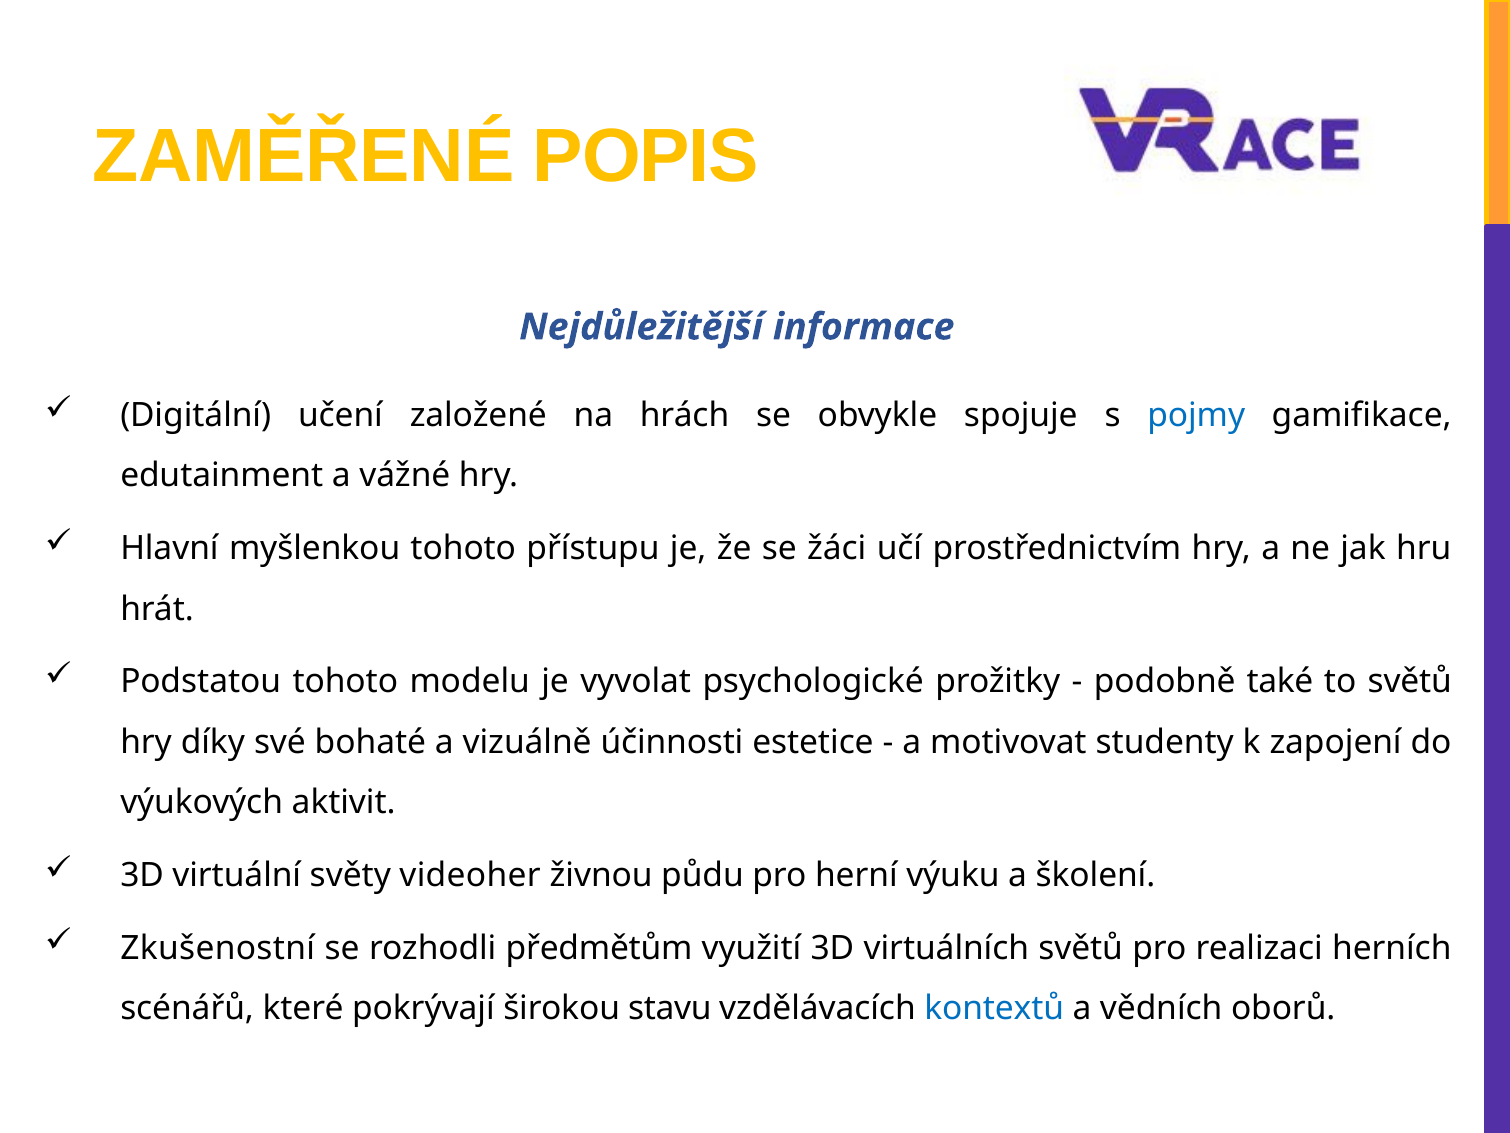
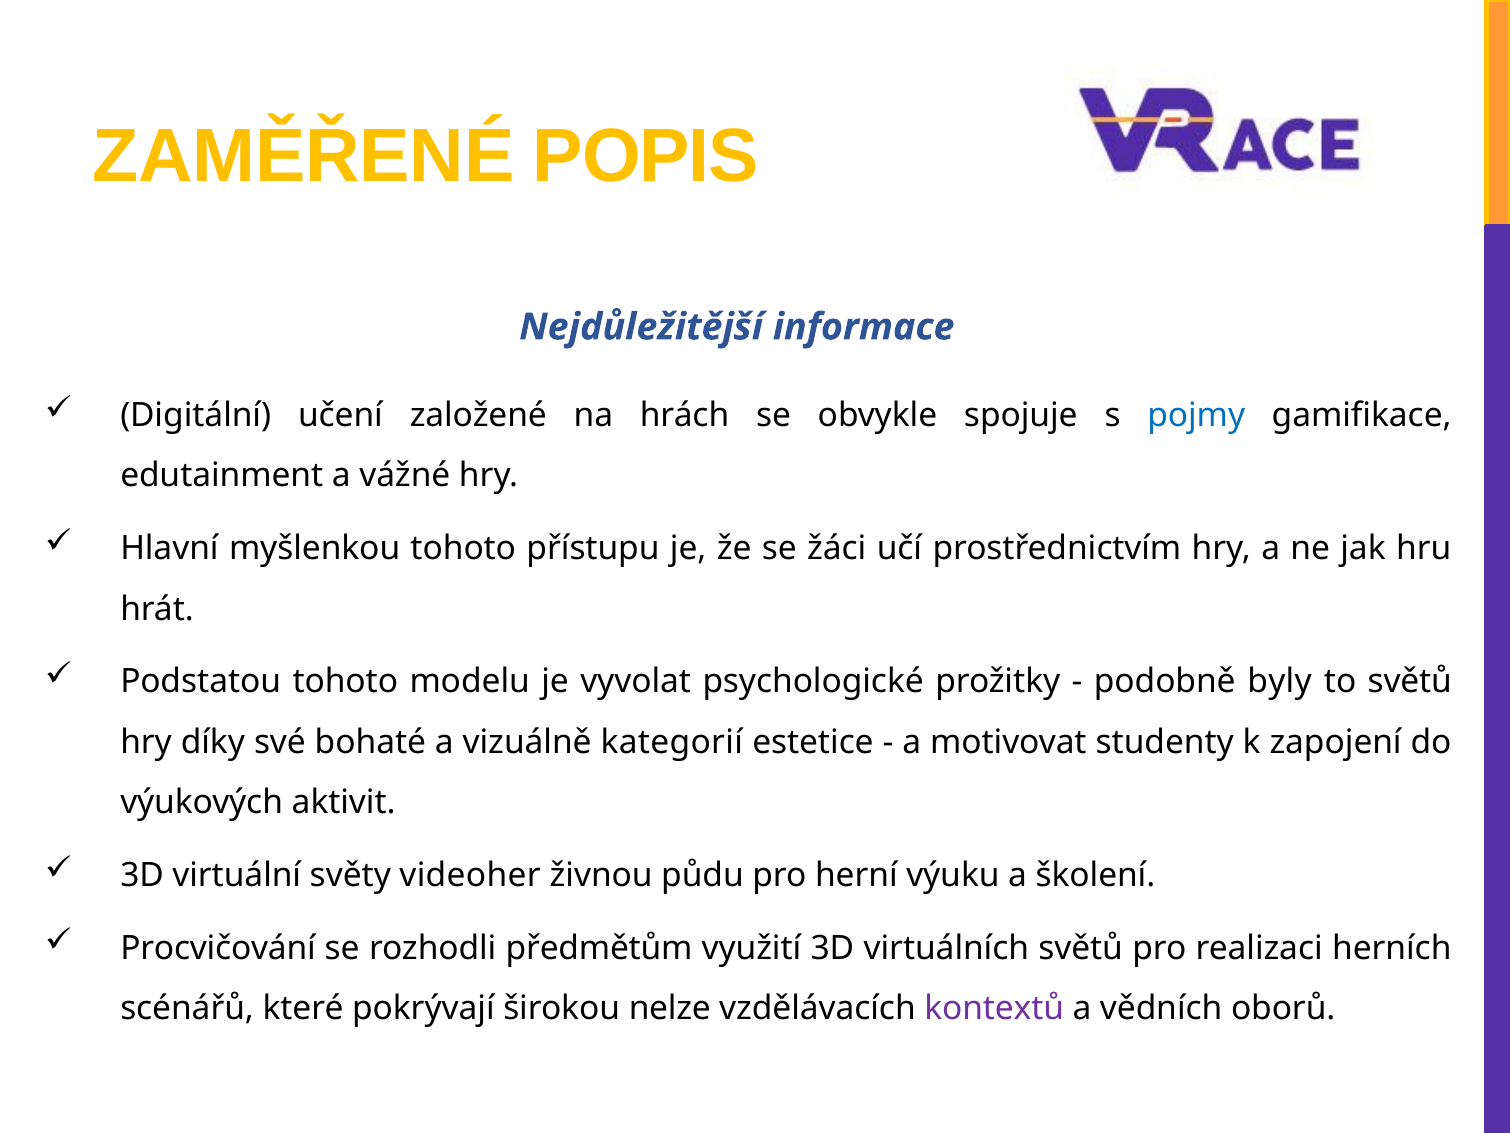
také: také -> byly
účinnosti: účinnosti -> kategorií
Zkušenostní: Zkušenostní -> Procvičování
stavu: stavu -> nelze
kontextů colour: blue -> purple
